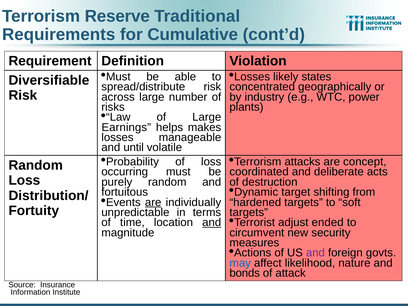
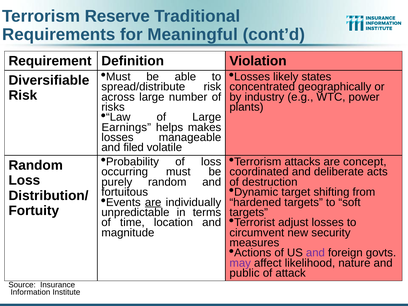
Cumulative: Cumulative -> Meaningful
until: until -> filed
adjust ended: ended -> losses
and at (212, 223) underline: present -> none
may colour: blue -> purple
bonds: bonds -> public
